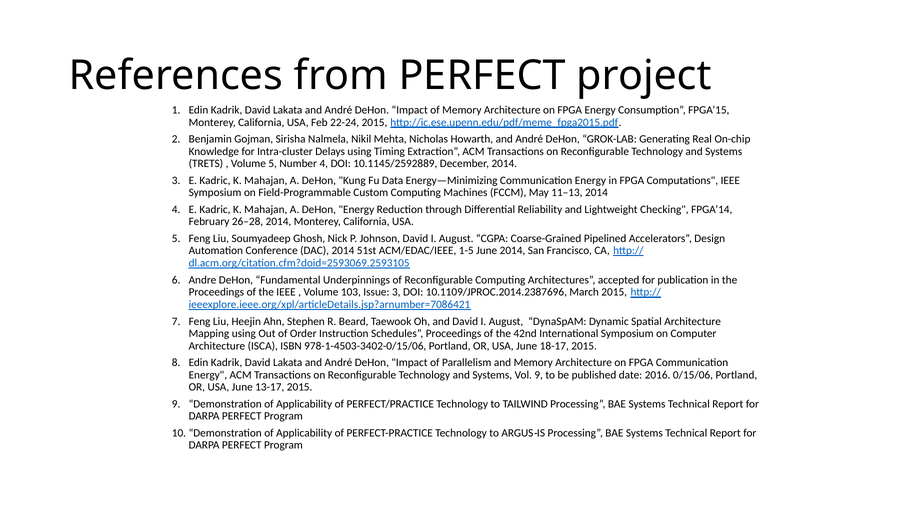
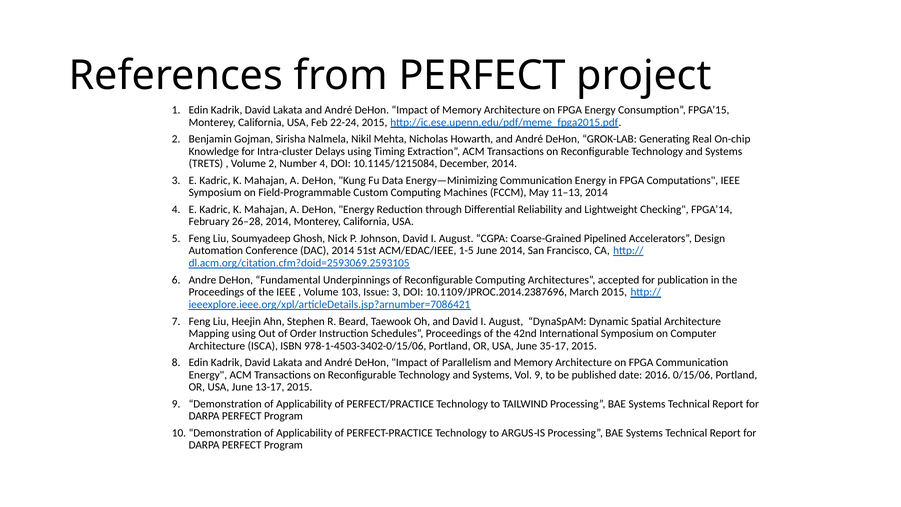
Volume 5: 5 -> 2
10.1145/2592889: 10.1145/2592889 -> 10.1145/1215084
18-17: 18-17 -> 35-17
